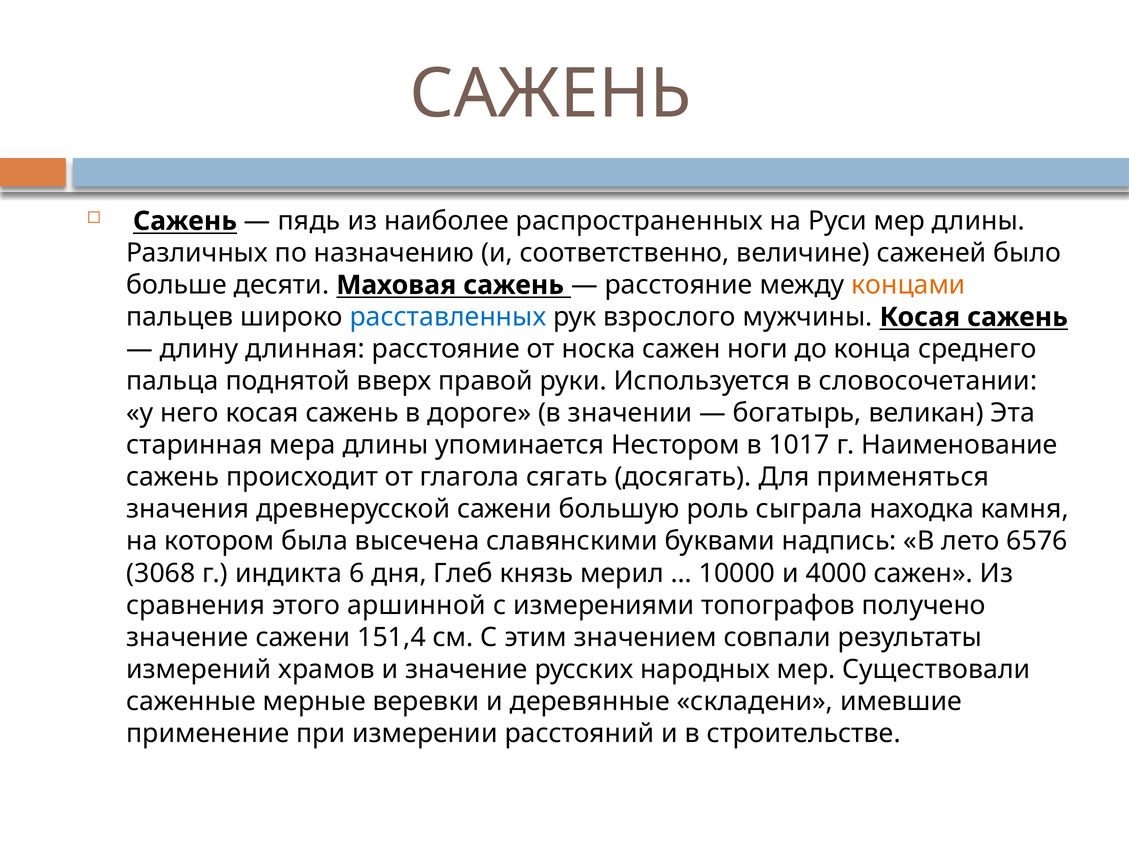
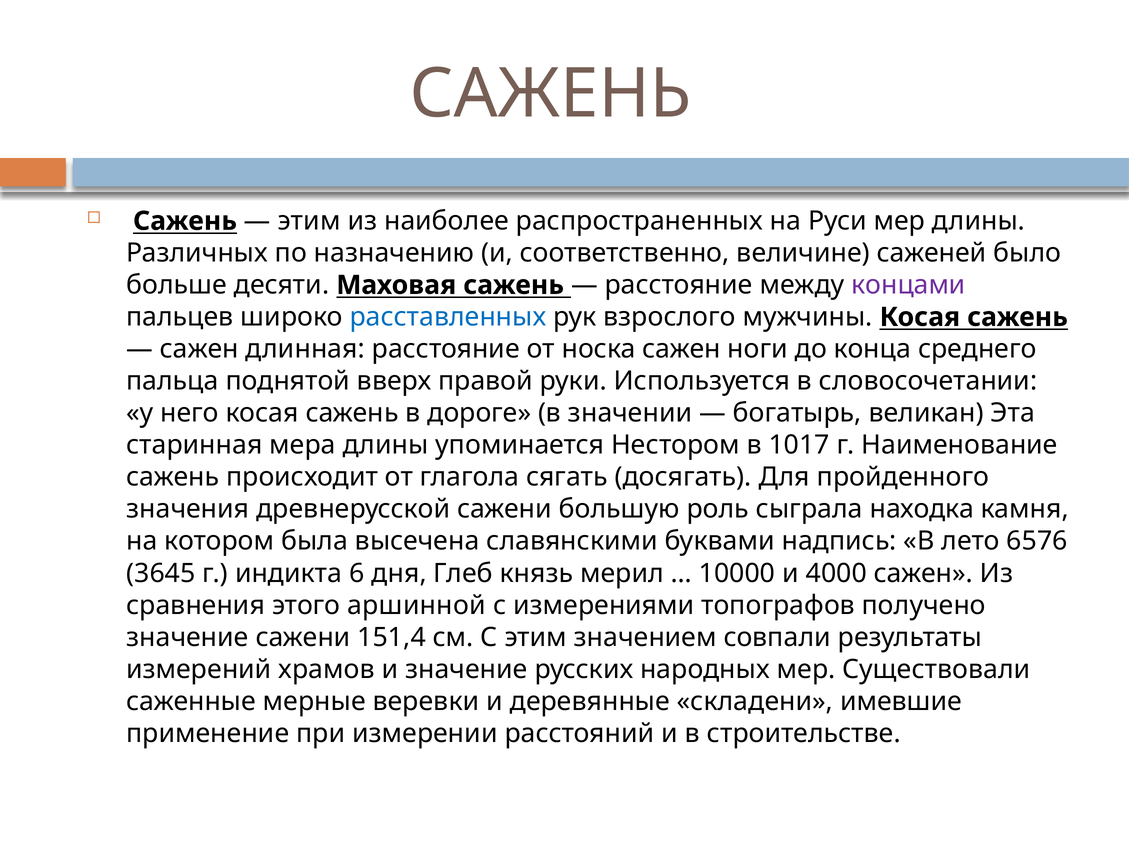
пядь at (309, 221): пядь -> этим
концами colour: orange -> purple
длину at (199, 349): длину -> сажен
применяться: применяться -> пройденного
3068: 3068 -> 3645
